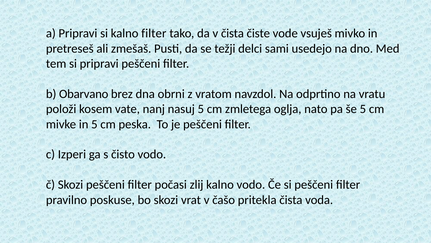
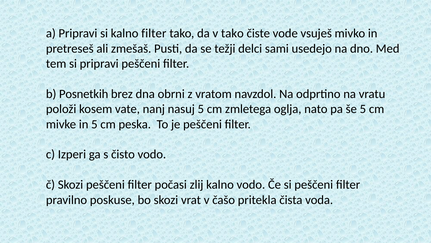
v čista: čista -> tako
Obarvano: Obarvano -> Posnetkih
